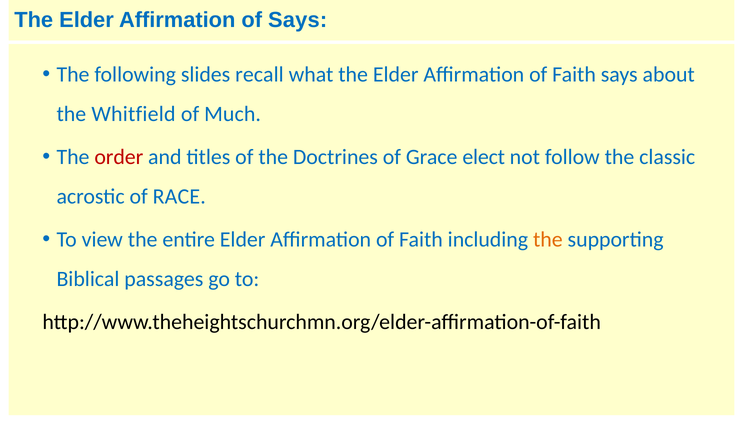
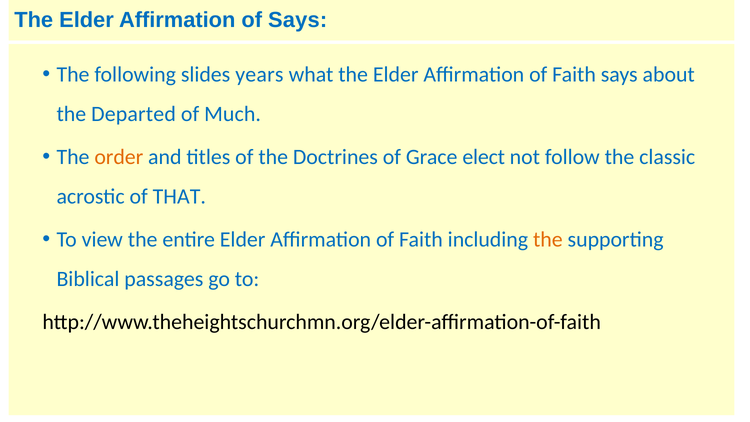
recall: recall -> years
Whitfield: Whitfield -> Departed
order colour: red -> orange
RACE: RACE -> THAT
